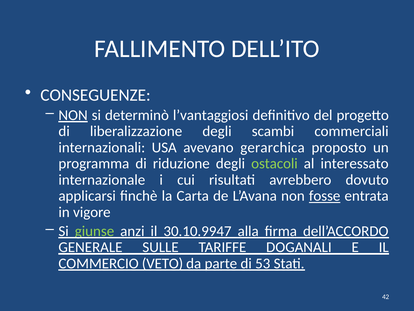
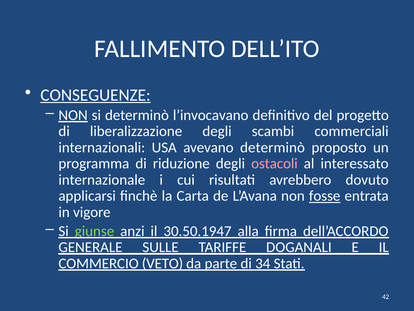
CONSEGUENZE underline: none -> present
l’vantaggiosi: l’vantaggiosi -> l’invocavano
avevano gerarchica: gerarchica -> determinò
ostacoli colour: light green -> pink
30.10.9947: 30.10.9947 -> 30.50.1947
53: 53 -> 34
